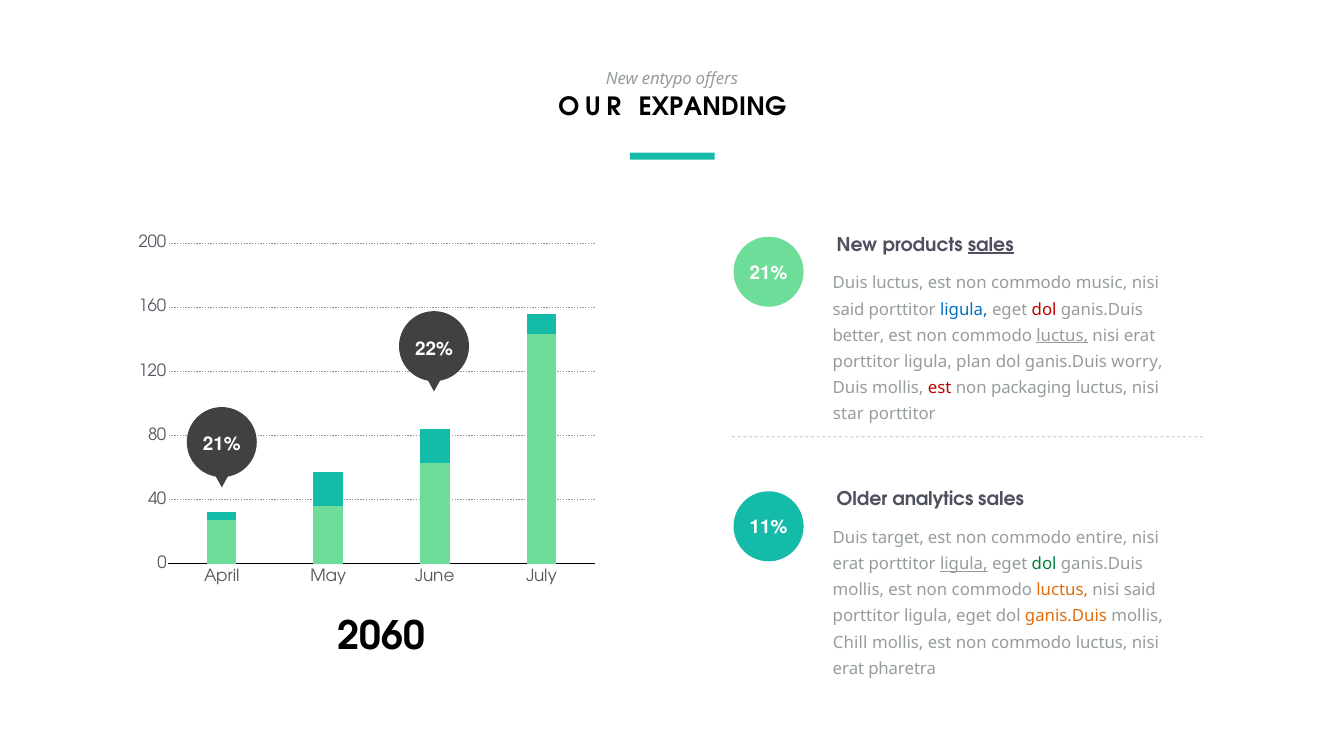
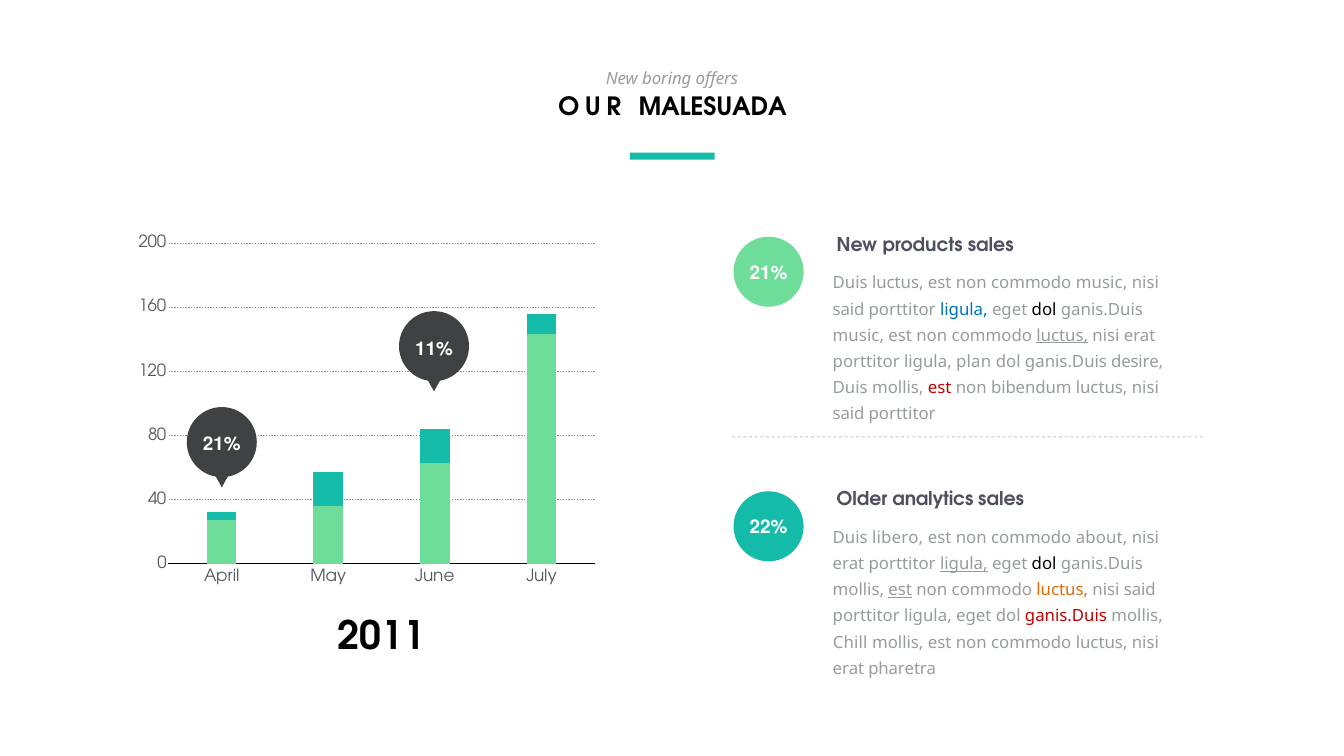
entypo: entypo -> boring
EXPANDING: EXPANDING -> MALESUADA
sales at (991, 245) underline: present -> none
dol at (1044, 310) colour: red -> black
better at (858, 336): better -> music
22%: 22% -> 11%
worry: worry -> desire
packaging: packaging -> bibendum
star at (848, 414): star -> said
11%: 11% -> 22%
target: target -> libero
entire: entire -> about
dol at (1044, 564) colour: green -> black
est at (900, 590) underline: none -> present
ganis.Duis at (1066, 616) colour: orange -> red
2060: 2060 -> 2011
